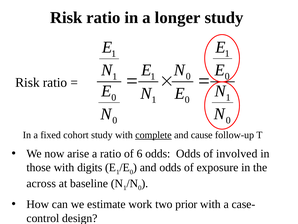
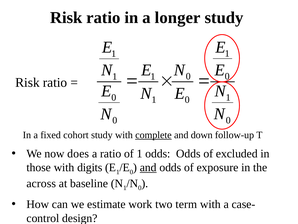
cause: cause -> down
arise: arise -> does
of 6: 6 -> 1
involved: involved -> excluded
and at (148, 167) underline: none -> present
prior: prior -> term
